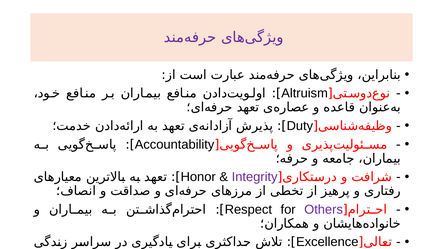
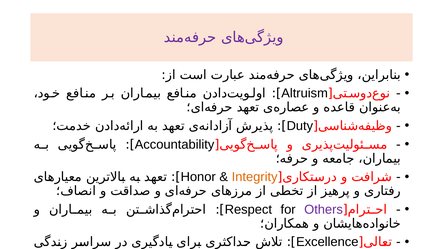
Integrity colour: purple -> orange
